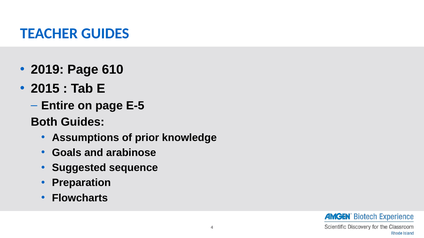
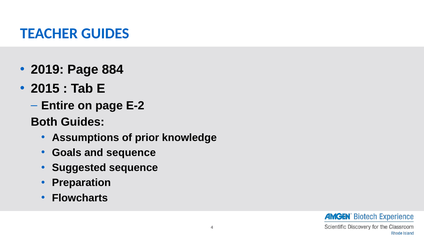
610: 610 -> 884
E-5: E-5 -> E-2
and arabinose: arabinose -> sequence
